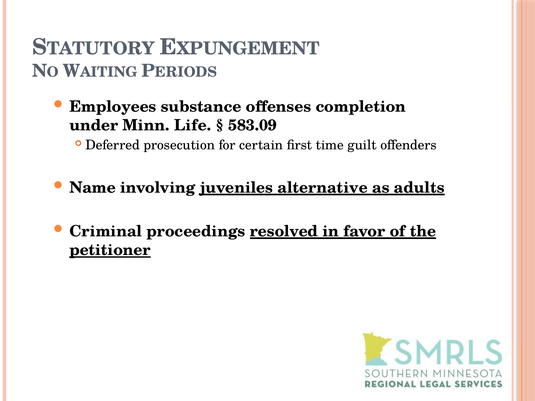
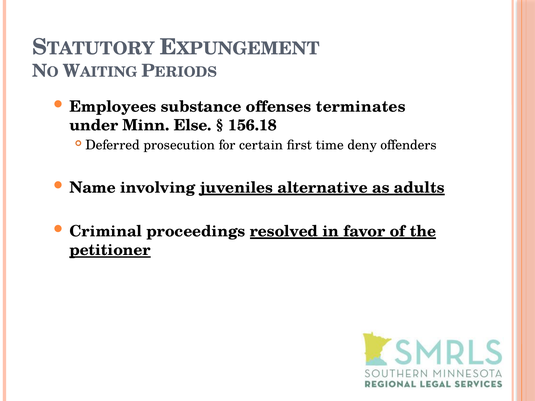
completion: completion -> terminates
Life: Life -> Else
583.09: 583.09 -> 156.18
guilt: guilt -> deny
